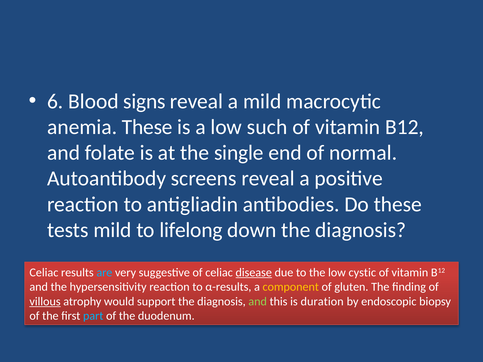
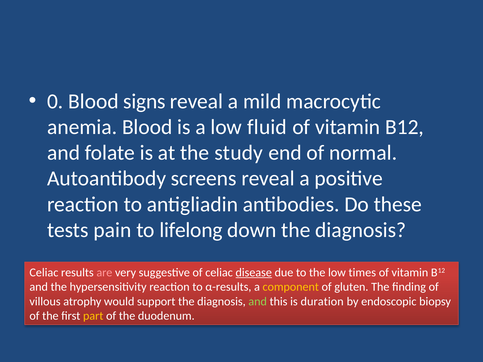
6: 6 -> 0
anemia These: These -> Blood
such: such -> fluid
single: single -> study
tests mild: mild -> pain
are colour: light blue -> pink
cystic: cystic -> times
villous underline: present -> none
part colour: light blue -> yellow
